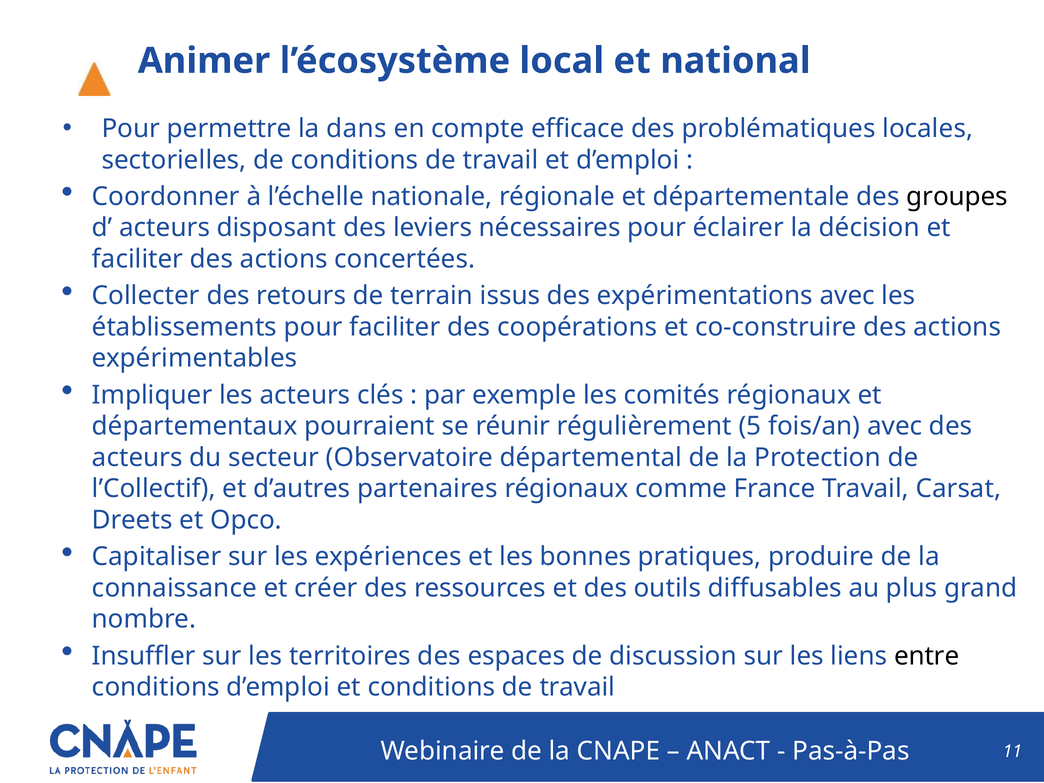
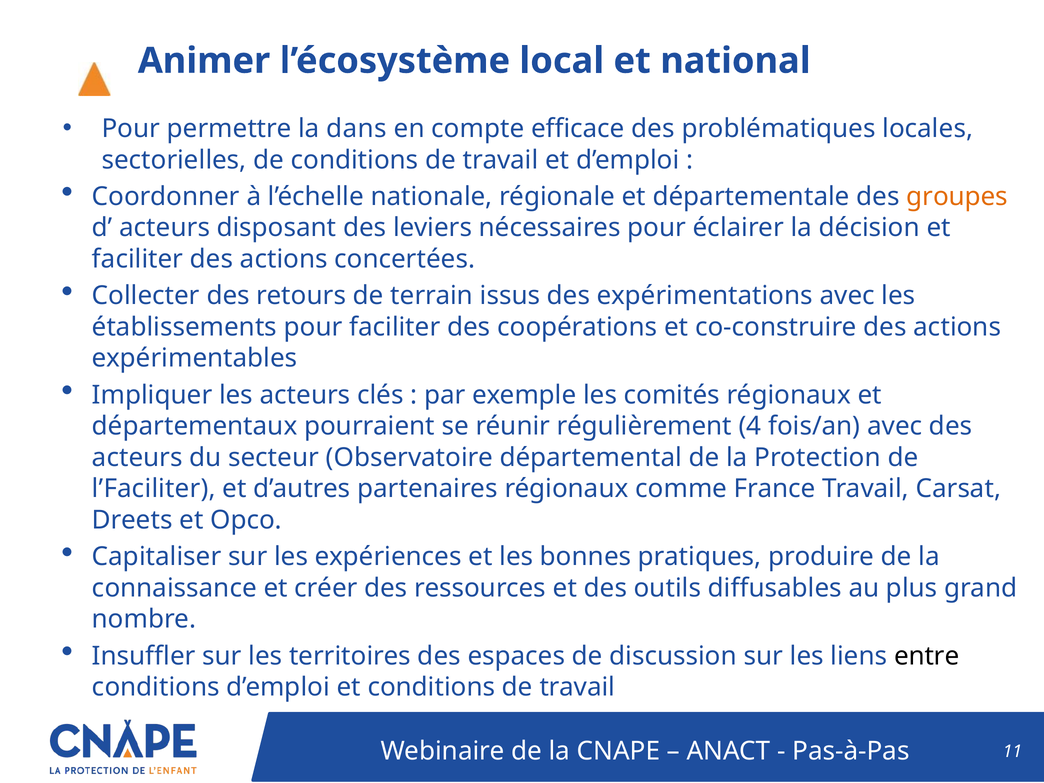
groupes colour: black -> orange
5: 5 -> 4
l’Collectif: l’Collectif -> l’Faciliter
